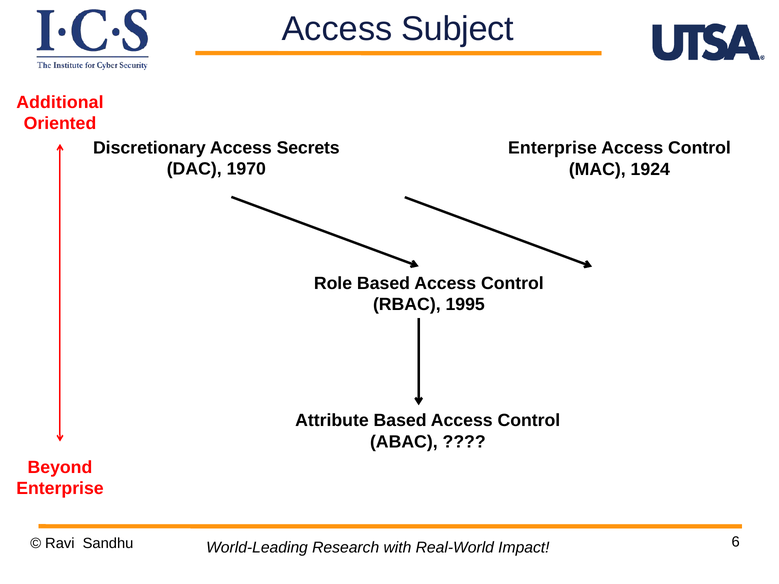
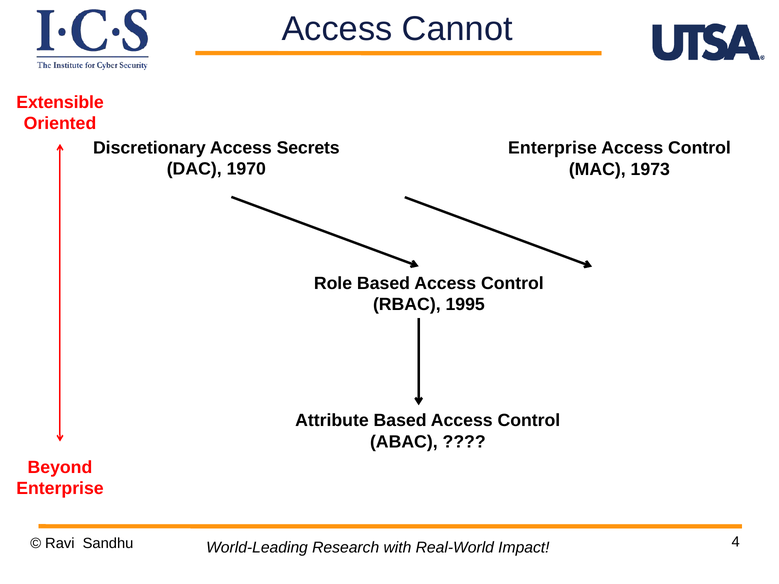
Subject: Subject -> Cannot
Additional: Additional -> Extensible
1924: 1924 -> 1973
6: 6 -> 4
